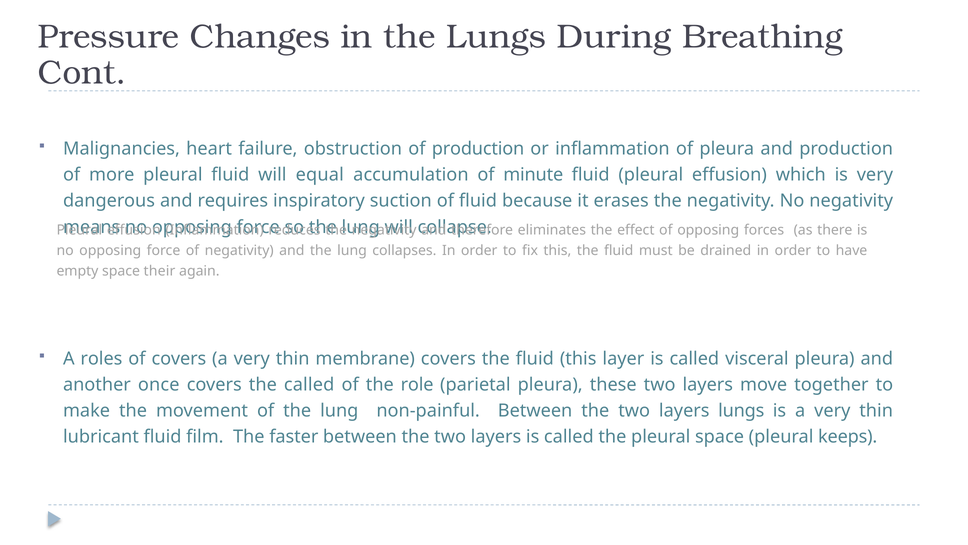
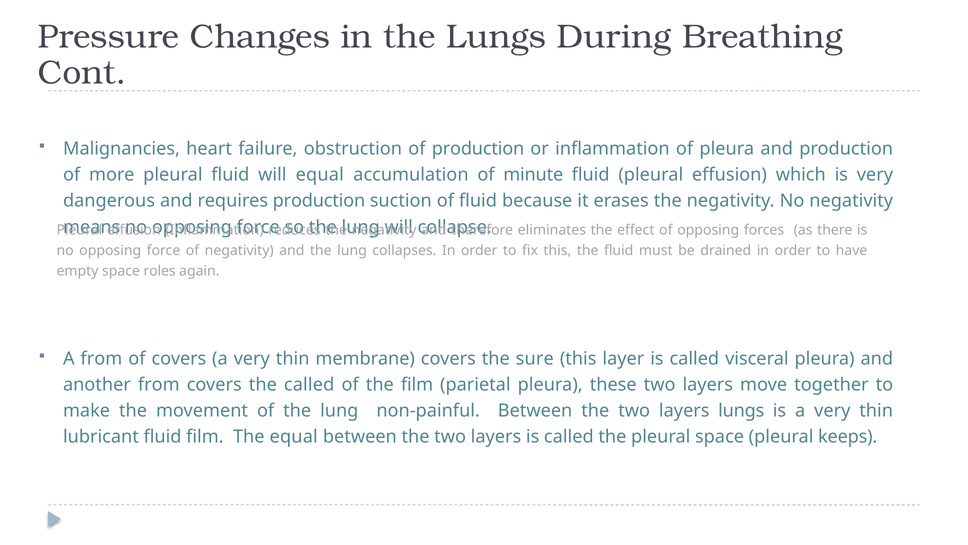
requires inspiratory: inspiratory -> production
their: their -> roles
A roles: roles -> from
covers the fluid: fluid -> sure
another once: once -> from
the role: role -> film
The faster: faster -> equal
